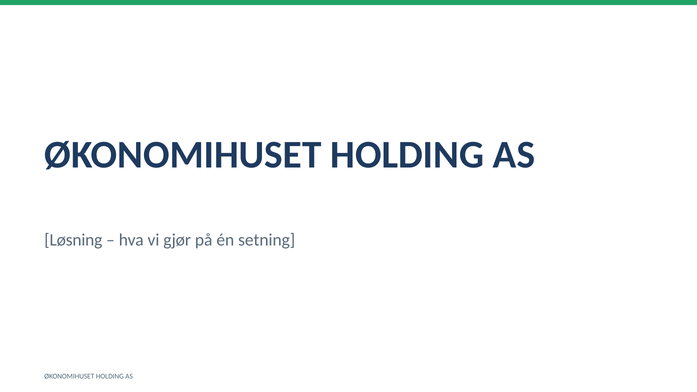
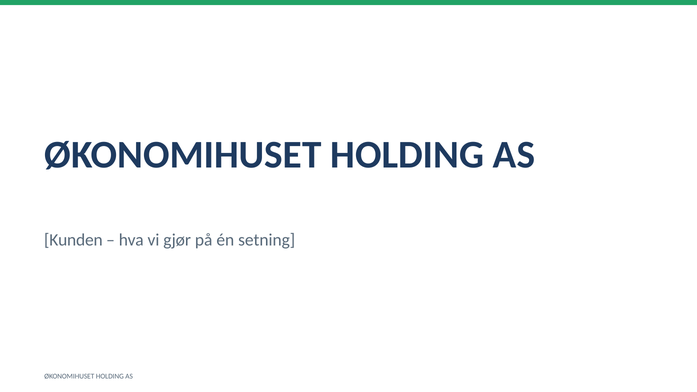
Løsning: Løsning -> Kunden
